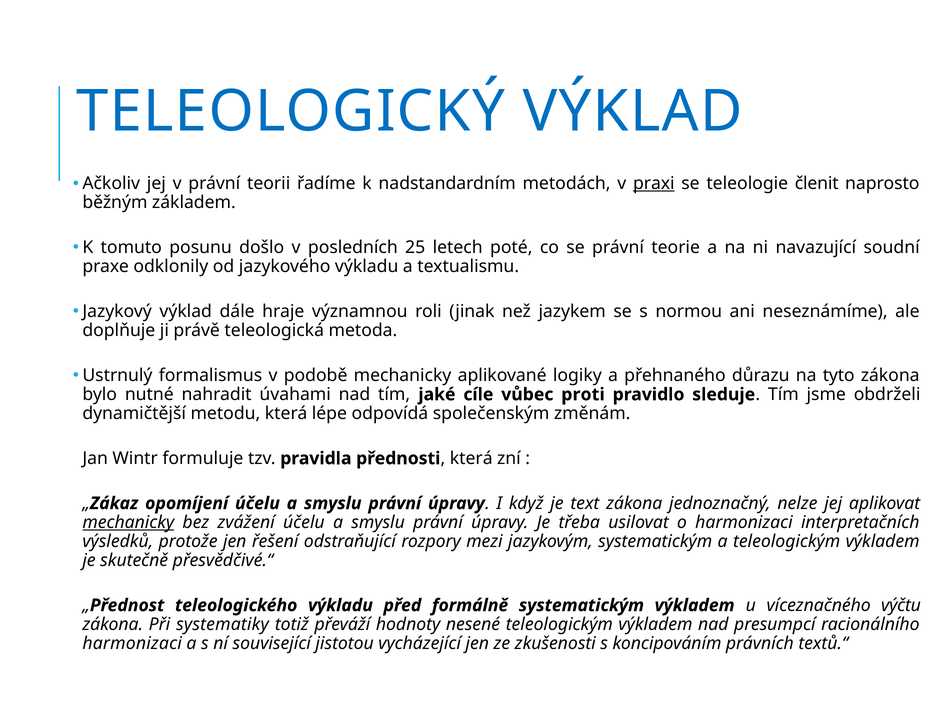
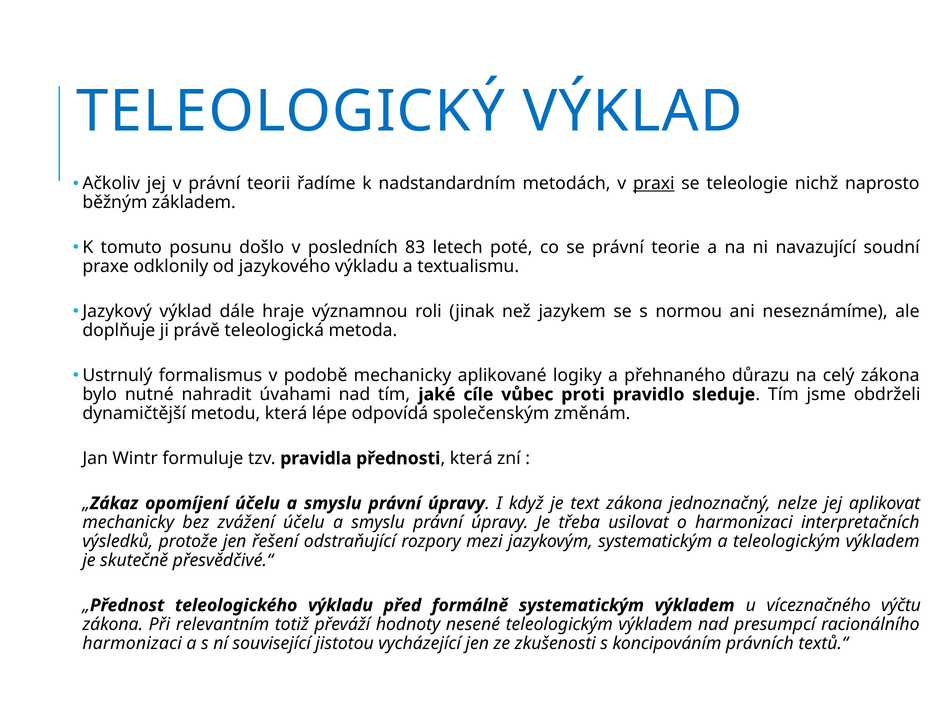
členit: členit -> nichž
25: 25 -> 83
tyto: tyto -> celý
mechanicky at (128, 522) underline: present -> none
systematiky: systematiky -> relevantním
